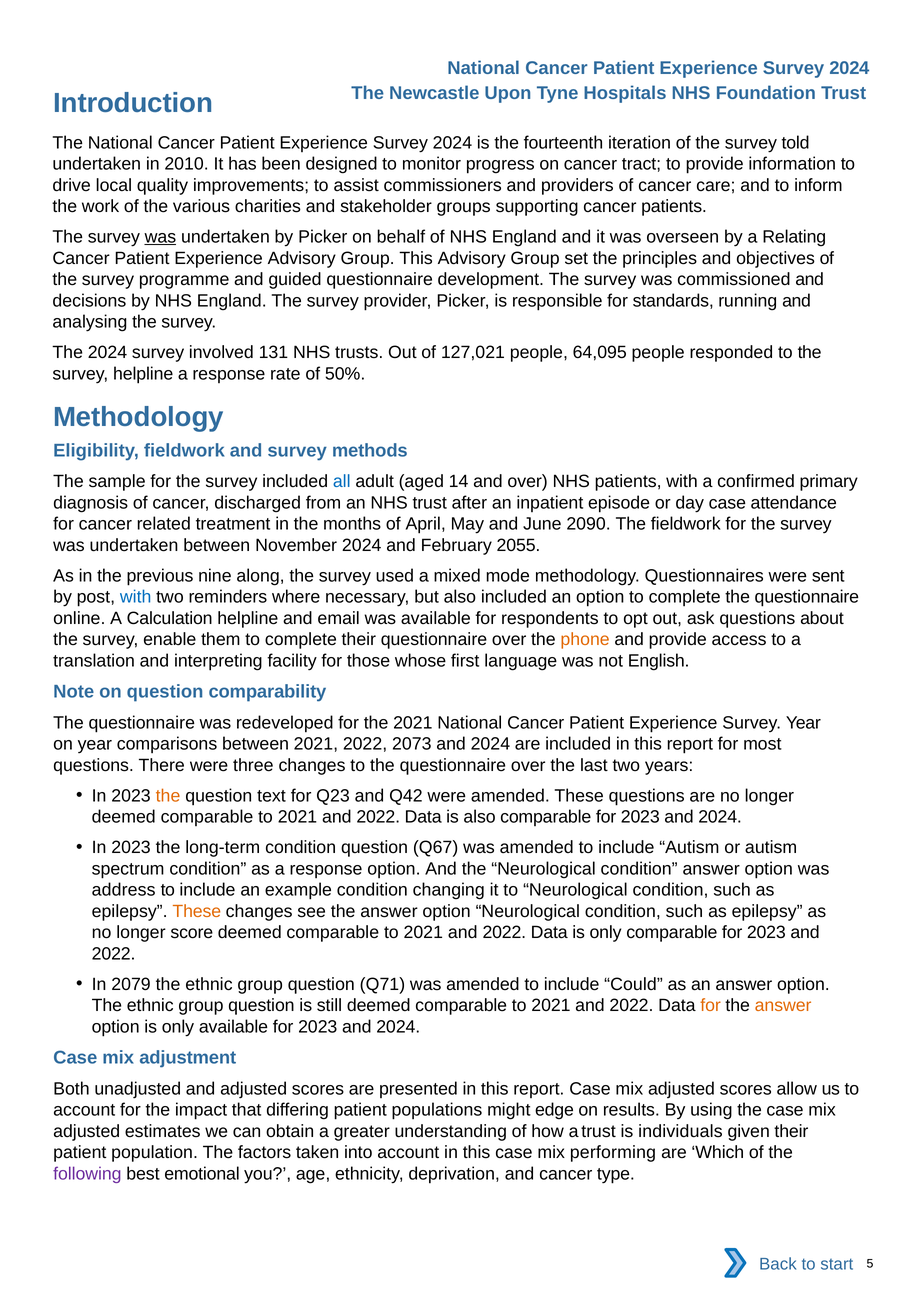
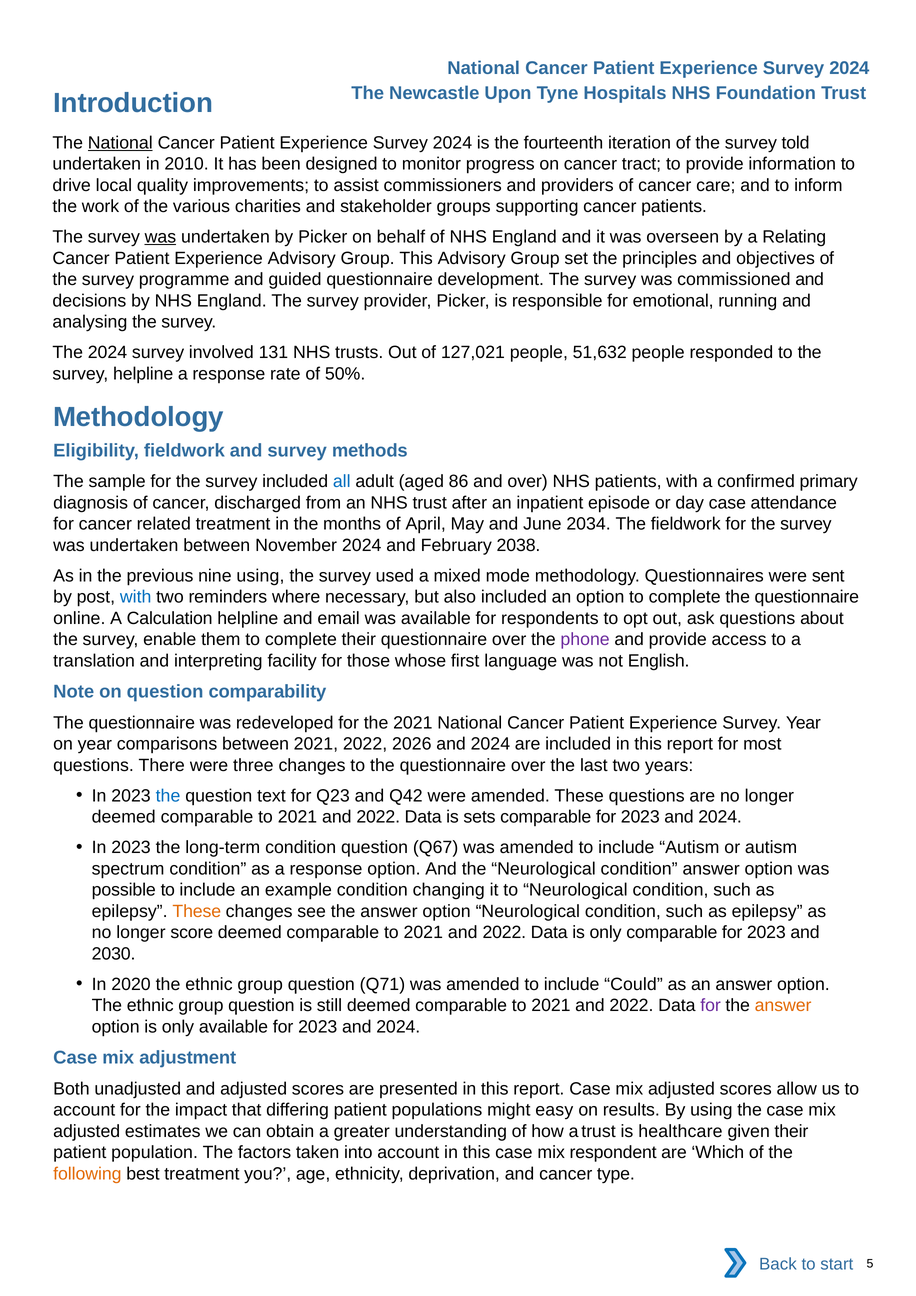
National at (120, 143) underline: none -> present
standards: standards -> emotional
64,095: 64,095 -> 51,632
14: 14 -> 86
2090: 2090 -> 2034
2055: 2055 -> 2038
nine along: along -> using
phone colour: orange -> purple
2073: 2073 -> 2026
the at (168, 796) colour: orange -> blue
is also: also -> sets
address: address -> possible
2022 at (114, 954): 2022 -> 2030
2079: 2079 -> 2020
for at (711, 1006) colour: orange -> purple
edge: edge -> easy
individuals: individuals -> healthcare
performing: performing -> respondent
following colour: purple -> orange
best emotional: emotional -> treatment
